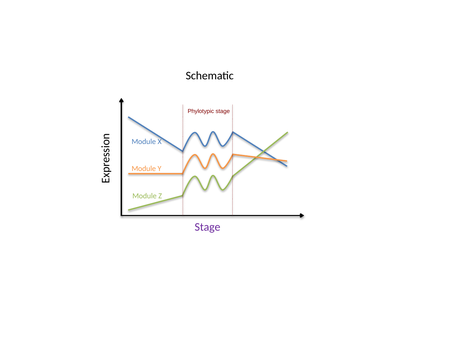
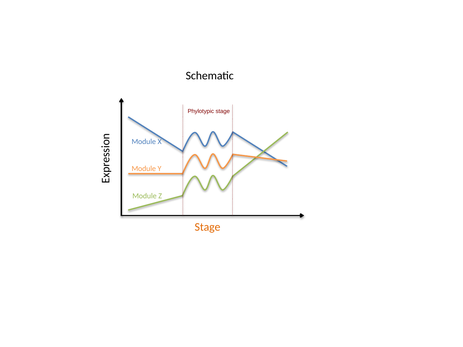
Stage at (208, 227) colour: purple -> orange
